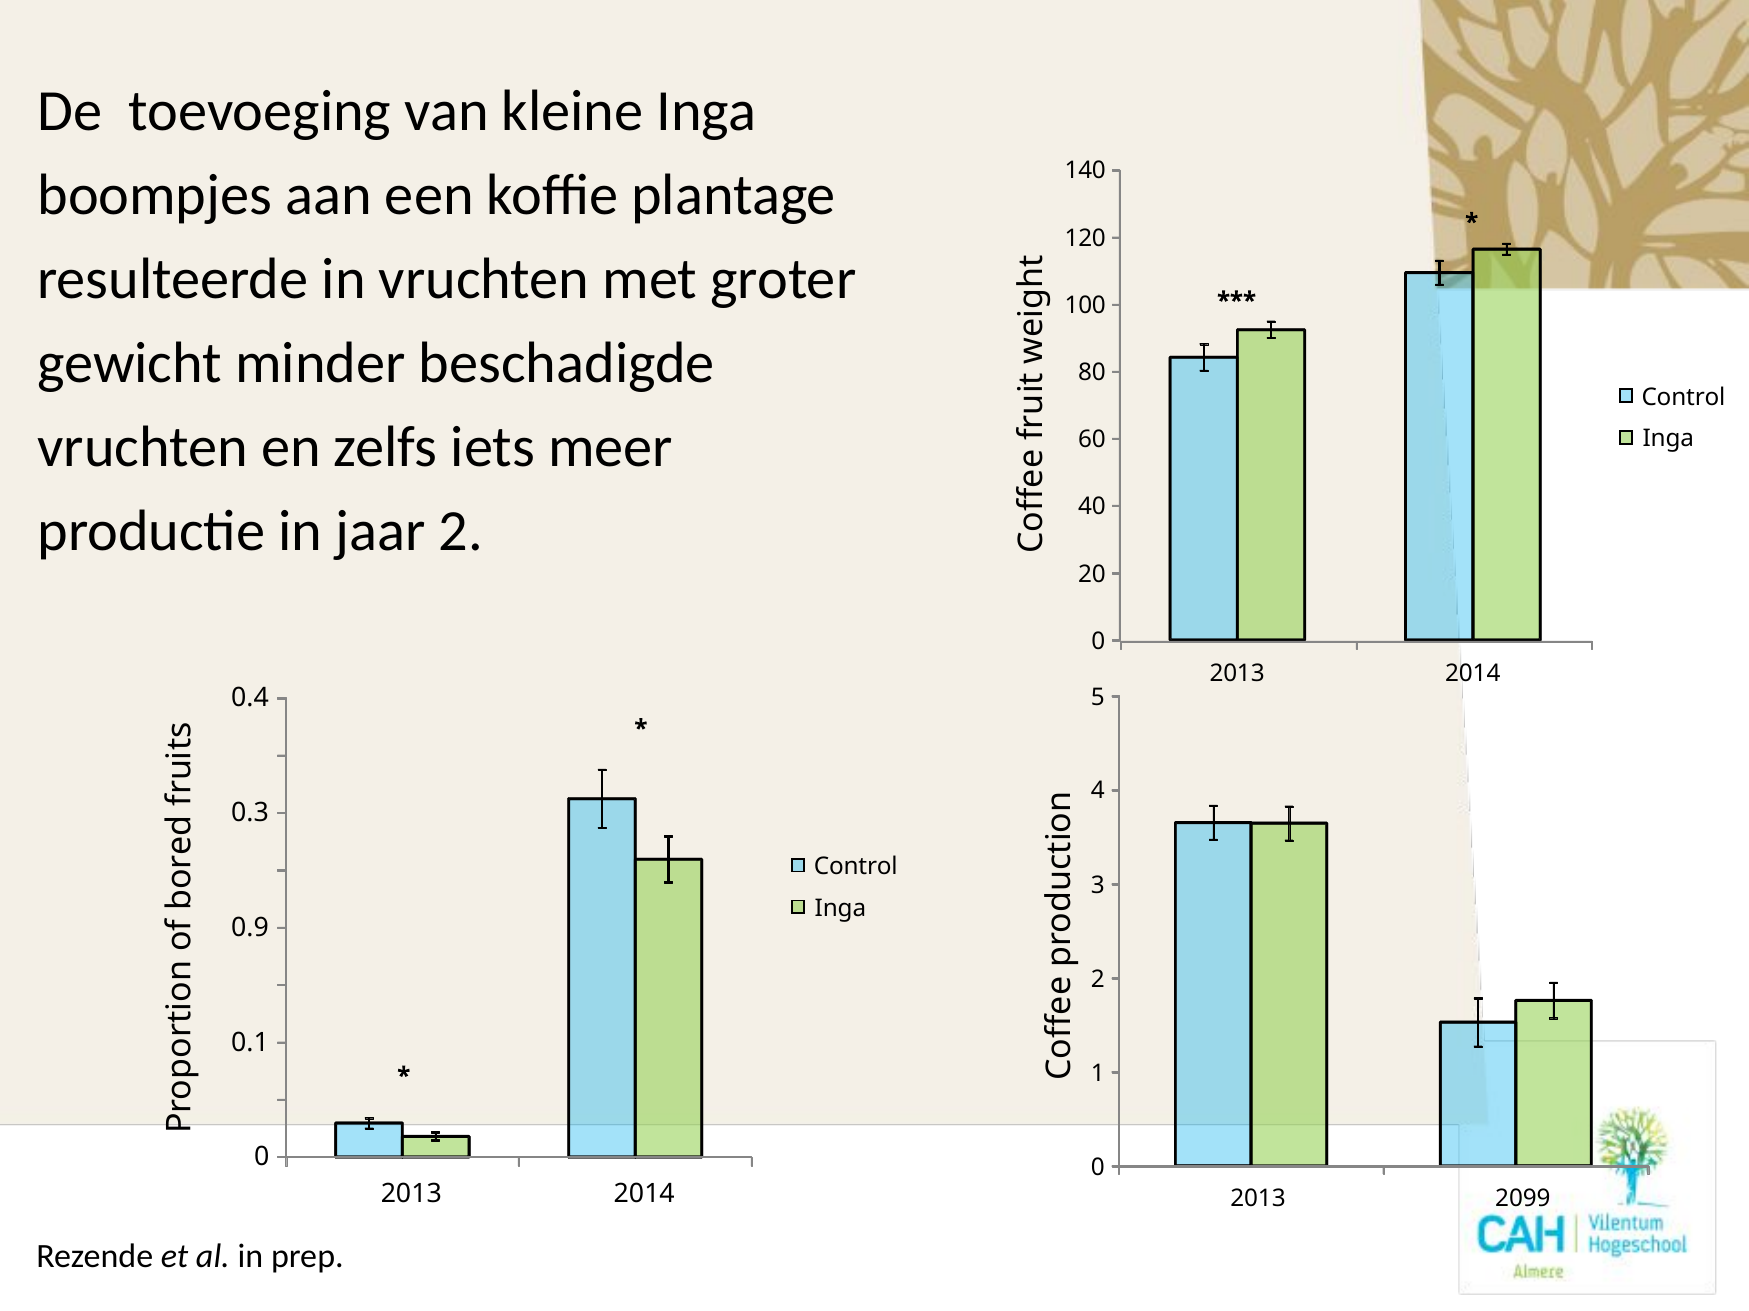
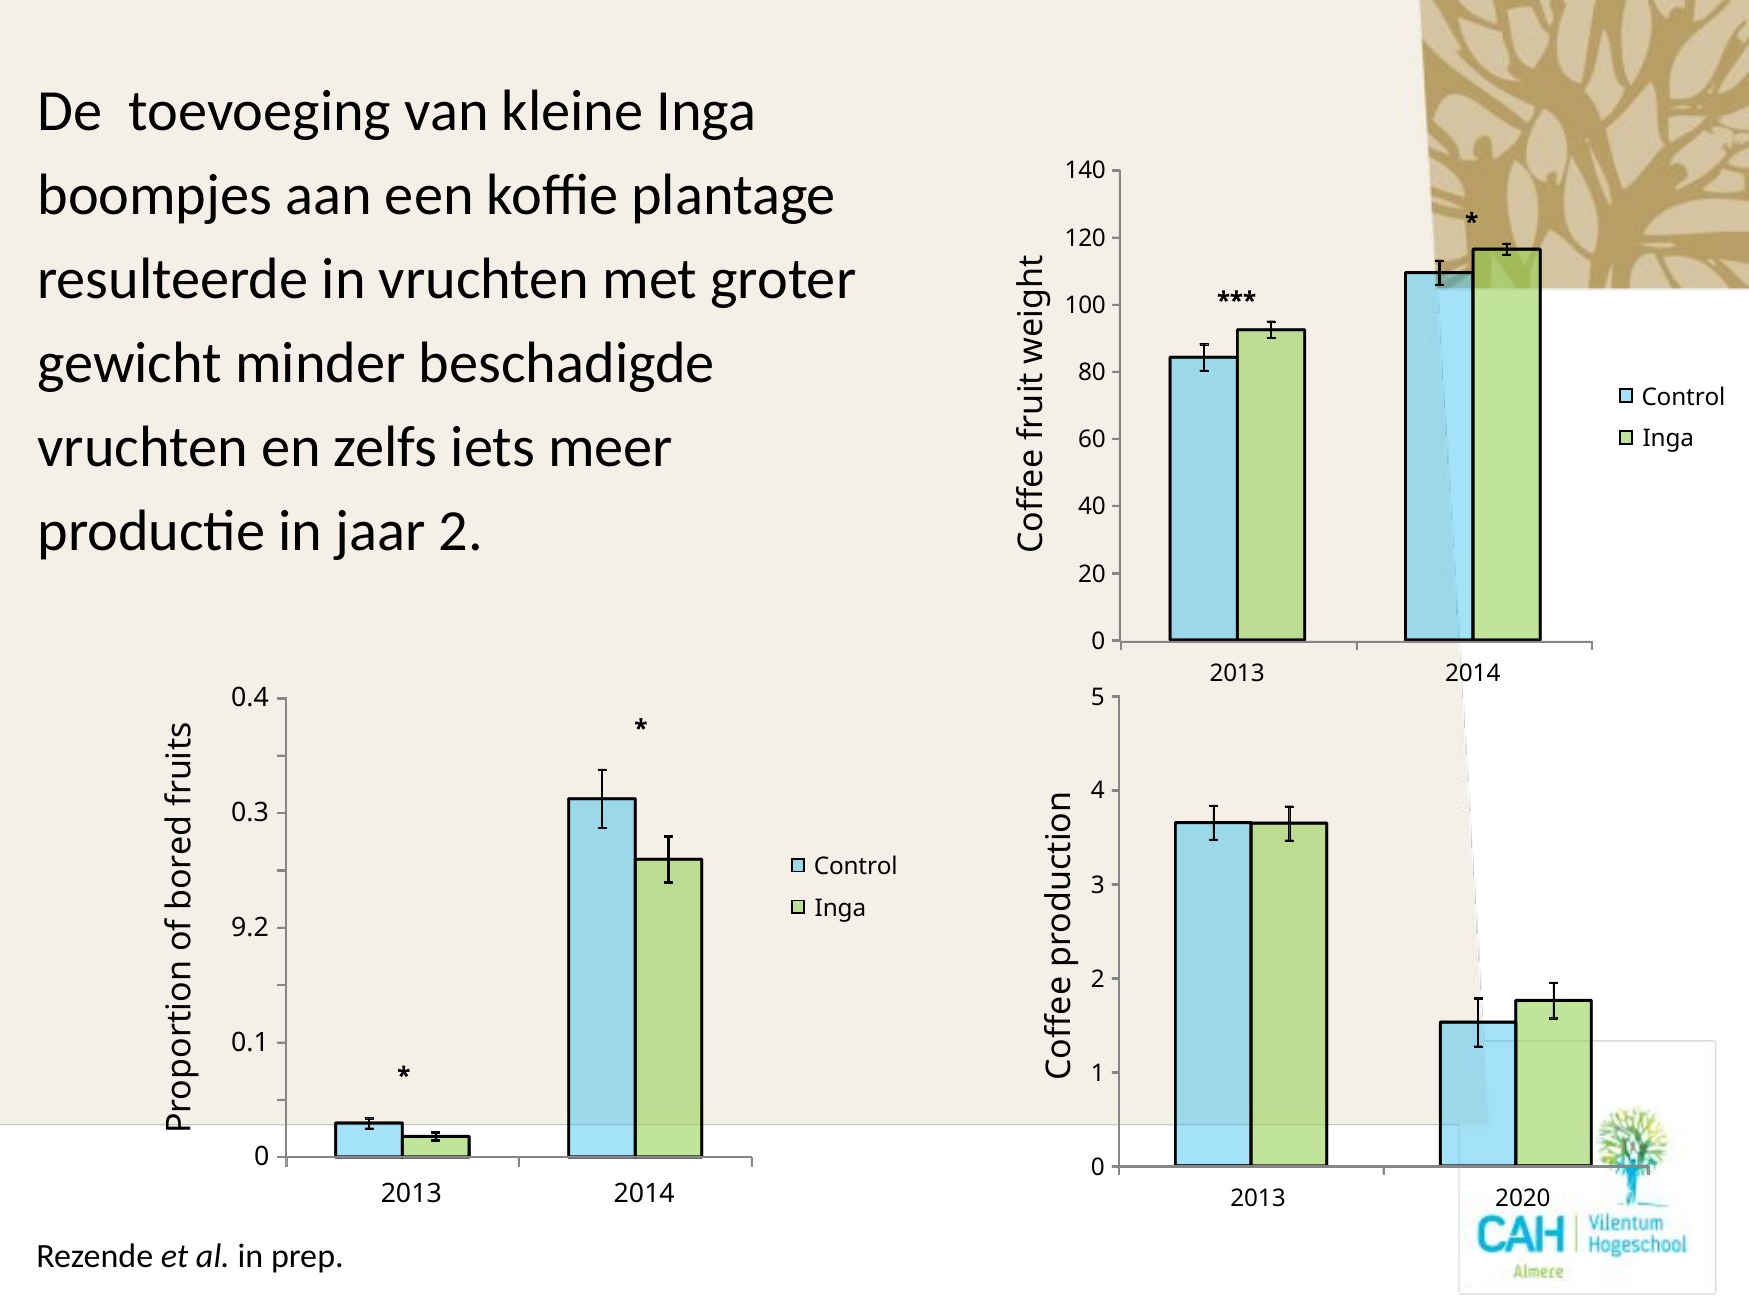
0.9: 0.9 -> 9.2
2099: 2099 -> 2020
